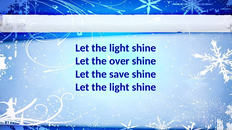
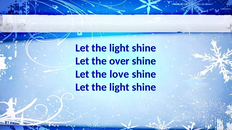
save: save -> love
